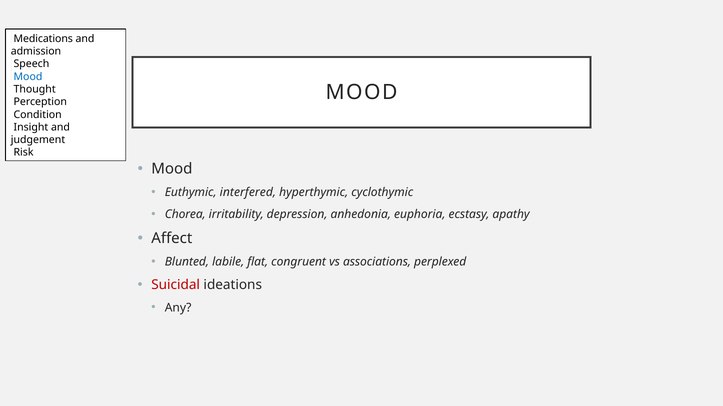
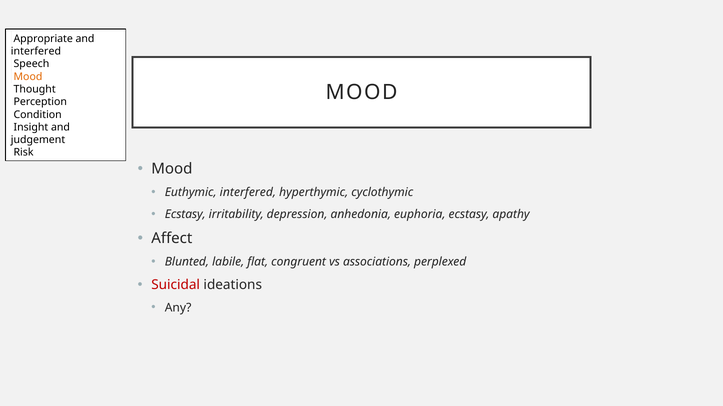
Medications: Medications -> Appropriate
admission at (36, 51): admission -> interfered
Mood at (28, 77) colour: blue -> orange
Chorea at (185, 215): Chorea -> Ecstasy
